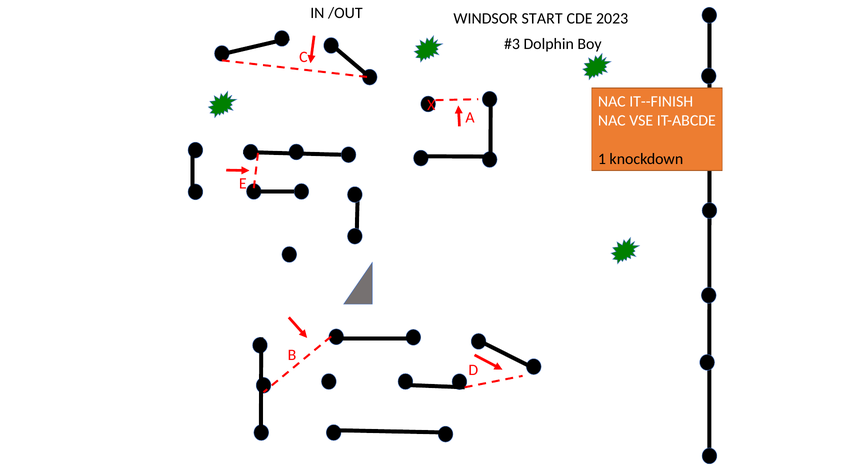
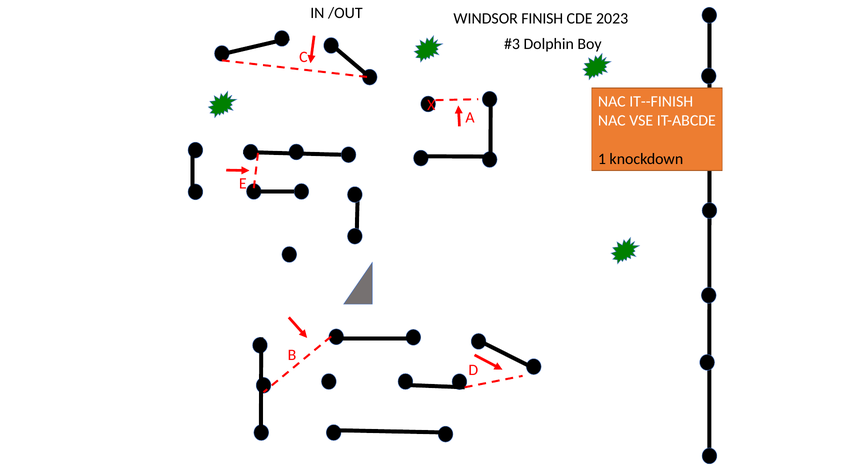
START: START -> FINISH
